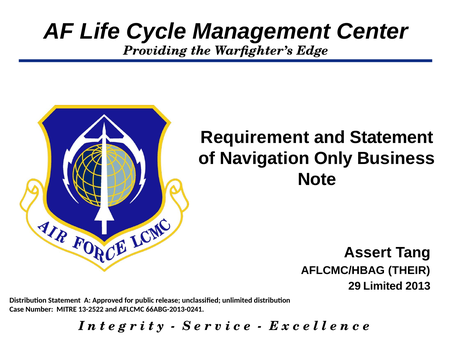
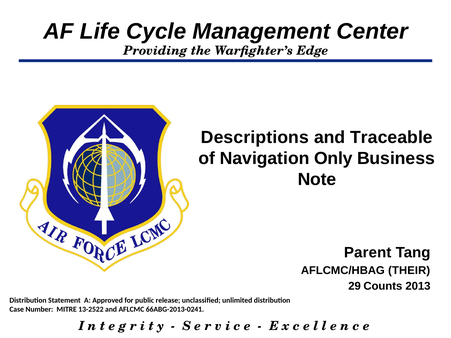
Requirement: Requirement -> Descriptions
and Statement: Statement -> Traceable
Assert: Assert -> Parent
Limited: Limited -> Counts
